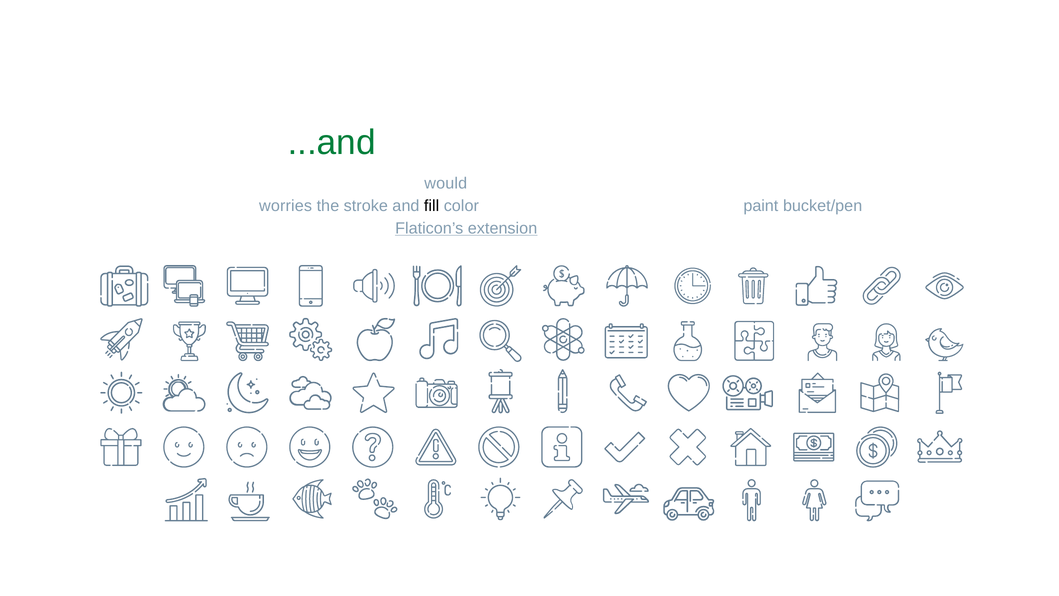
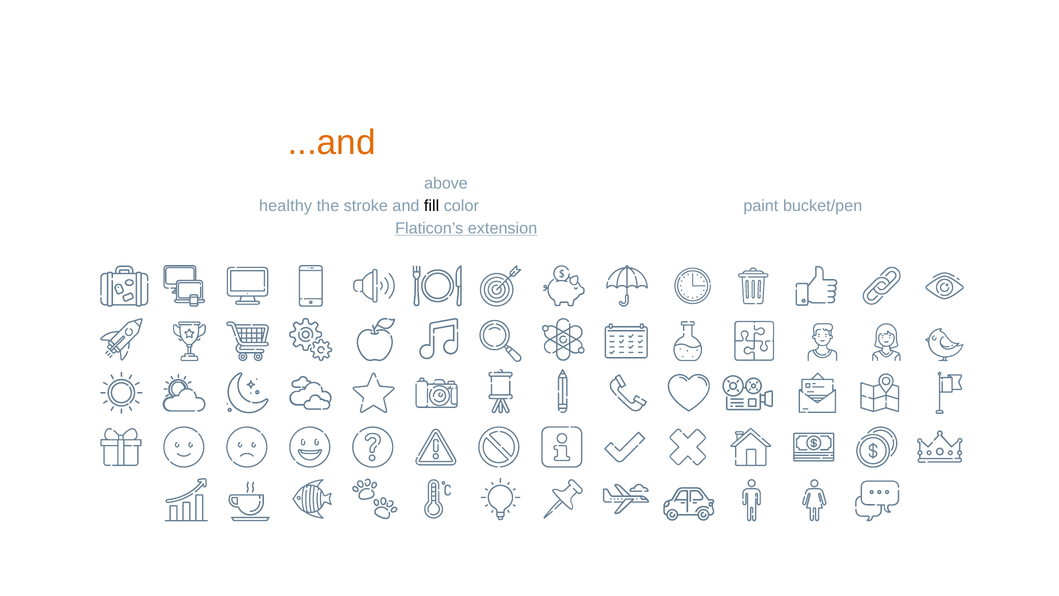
...and colour: green -> orange
would: would -> above
worries: worries -> healthy
